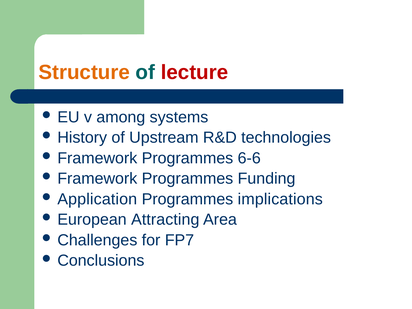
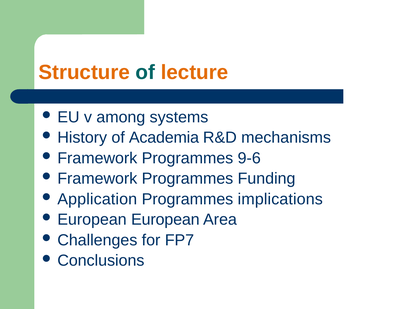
lecture colour: red -> orange
Upstream: Upstream -> Academia
technologies: technologies -> mechanisms
6-6: 6-6 -> 9-6
European Attracting: Attracting -> European
